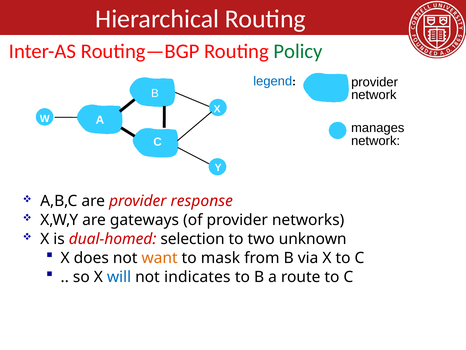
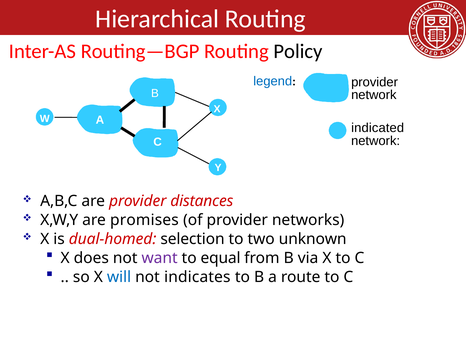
Policy colour: green -> black
manages: manages -> indicated
response: response -> distances
gateways: gateways -> promises
want colour: orange -> purple
mask: mask -> equal
